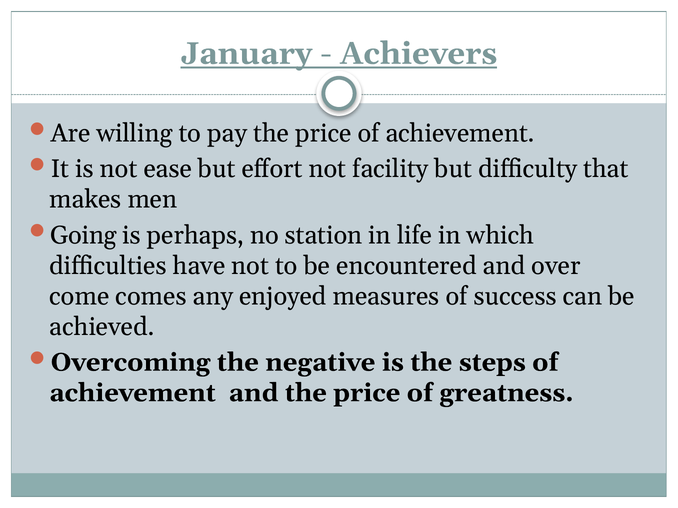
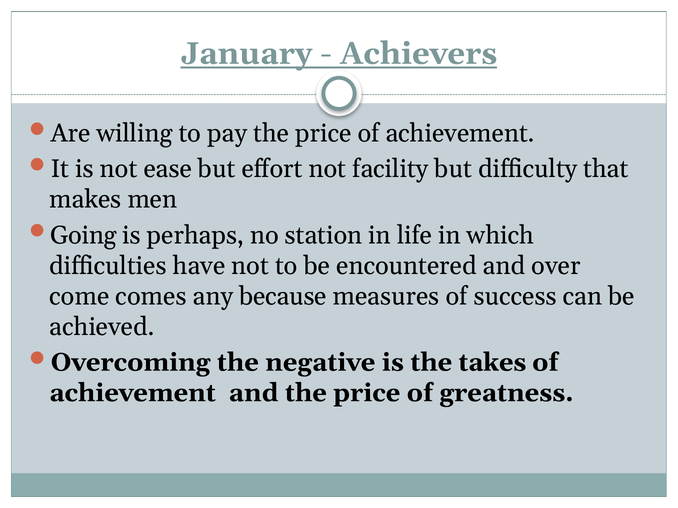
enjoyed: enjoyed -> because
steps: steps -> takes
